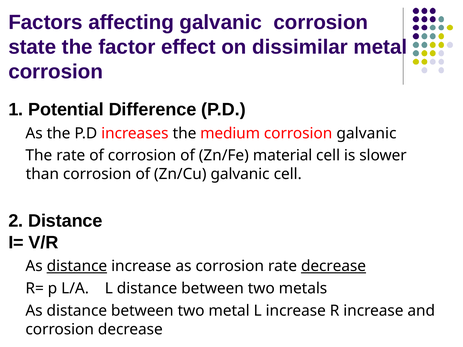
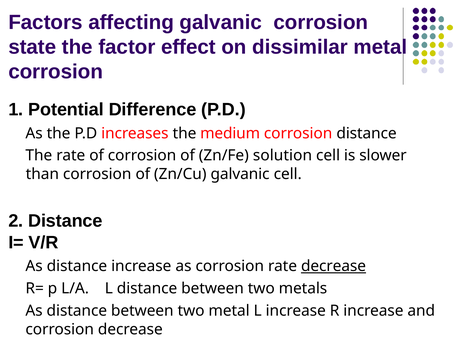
corrosion galvanic: galvanic -> distance
material: material -> solution
distance at (77, 266) underline: present -> none
